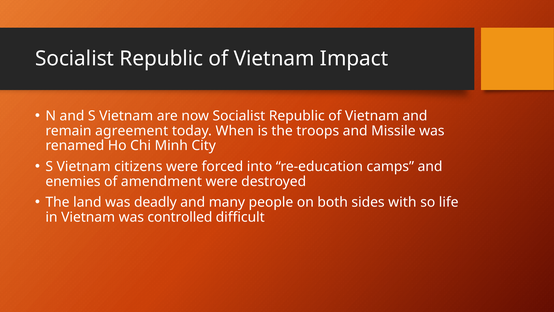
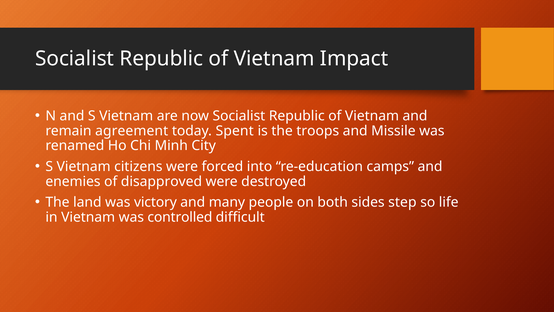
When: When -> Spent
amendment: amendment -> disapproved
deadly: deadly -> victory
with: with -> step
